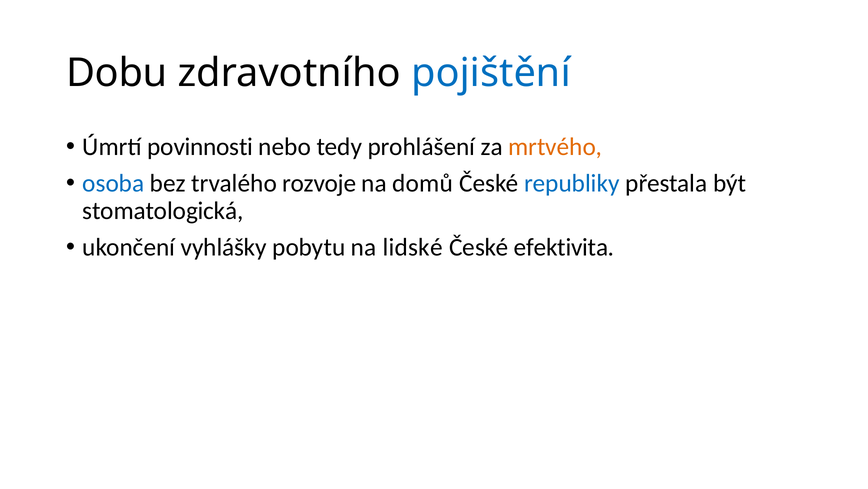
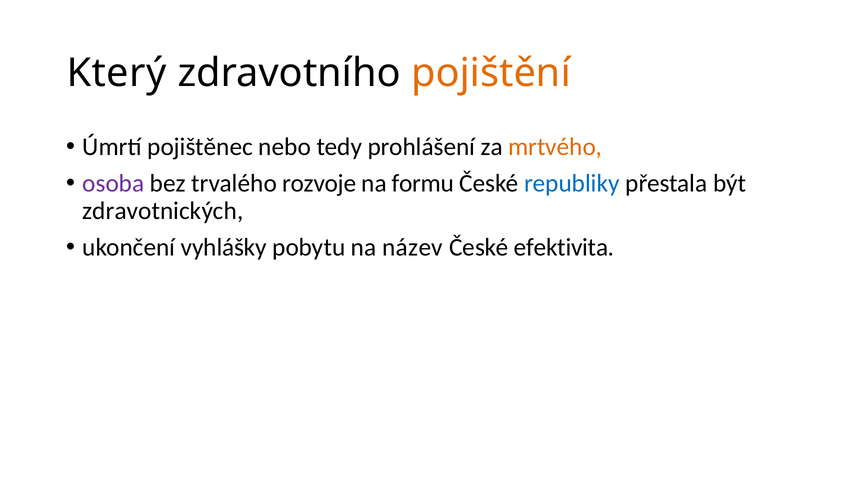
Dobu: Dobu -> Který
pojištění colour: blue -> orange
povinnosti: povinnosti -> pojištěnec
osoba colour: blue -> purple
domů: domů -> formu
stomatologická: stomatologická -> zdravotnických
lidské: lidské -> název
